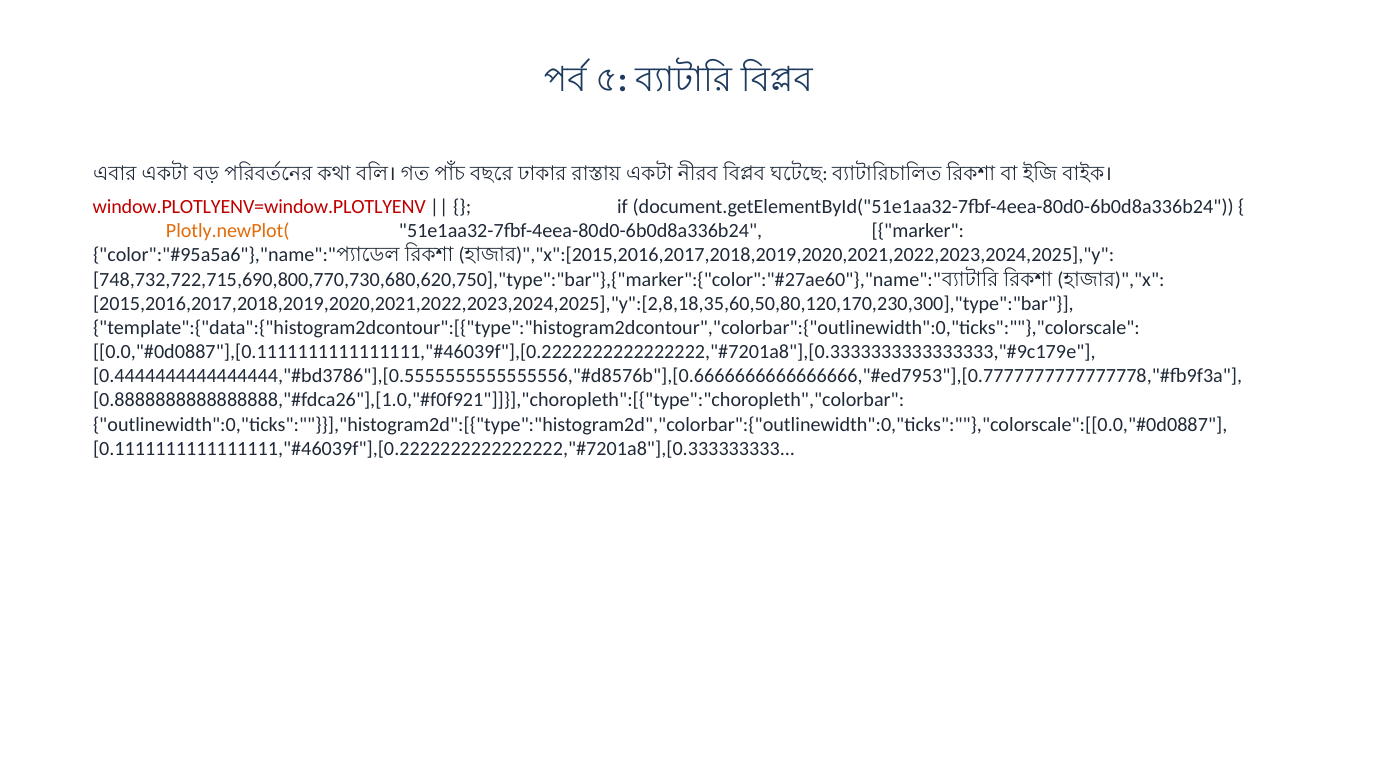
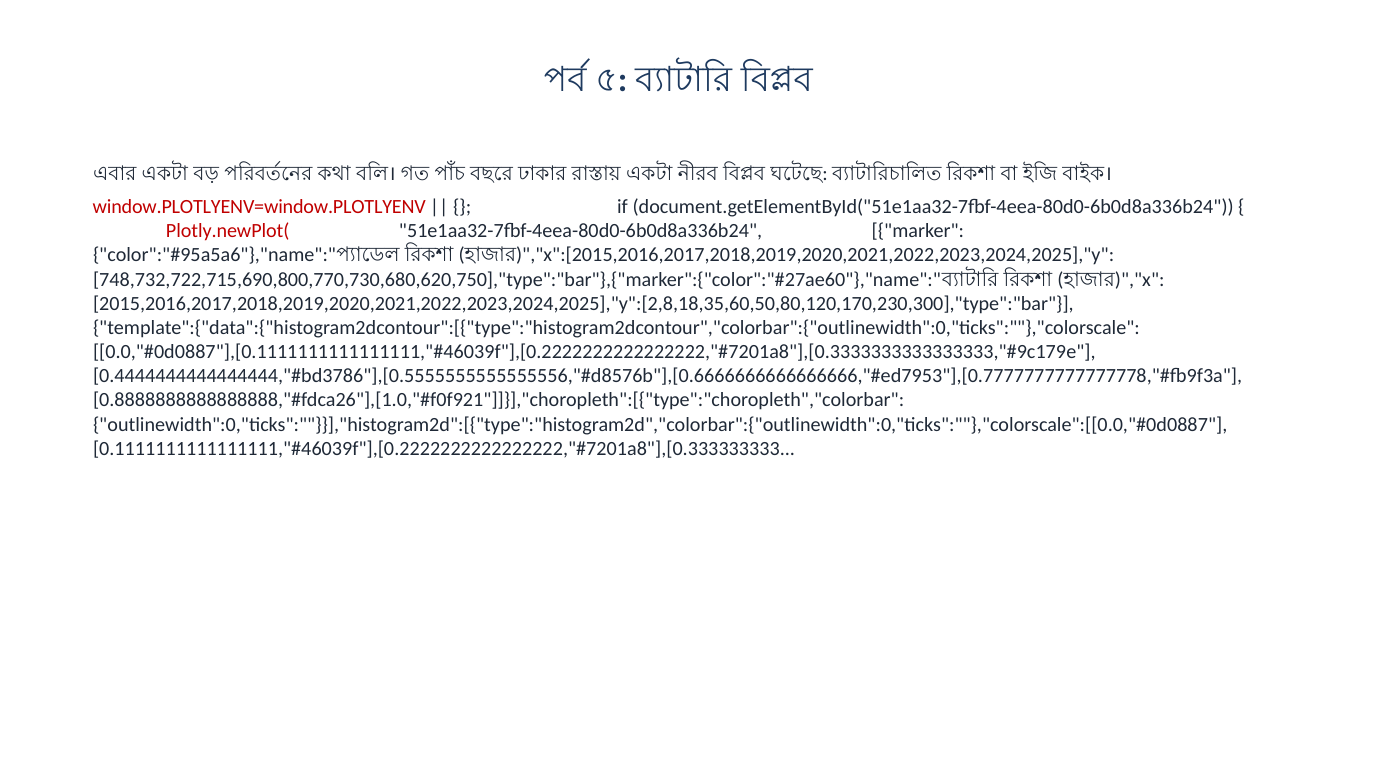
Plotly.newPlot( colour: orange -> red
